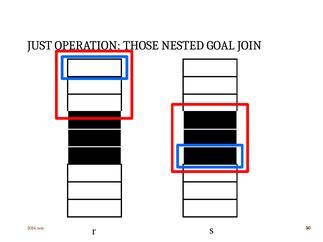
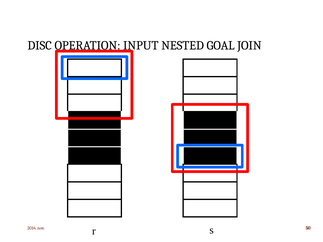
JUST: JUST -> DISC
THOSE: THOSE -> INPUT
